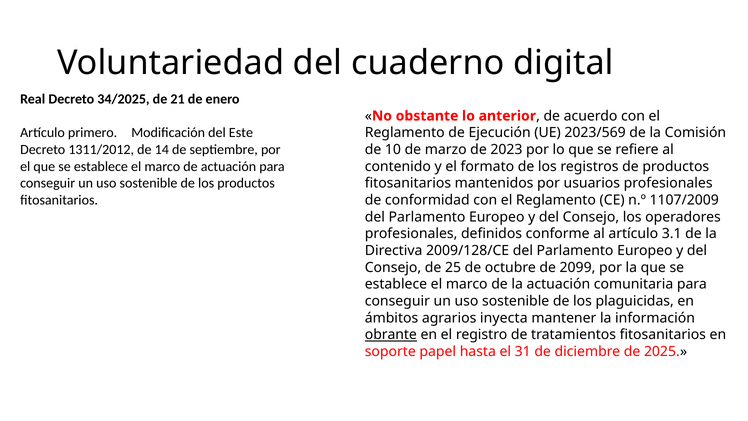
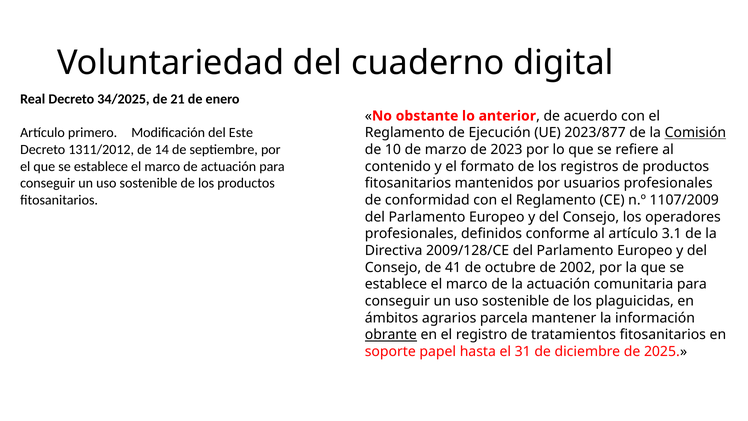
2023/569: 2023/569 -> 2023/877
Comisión underline: none -> present
25: 25 -> 41
2099: 2099 -> 2002
inyecta: inyecta -> parcela
